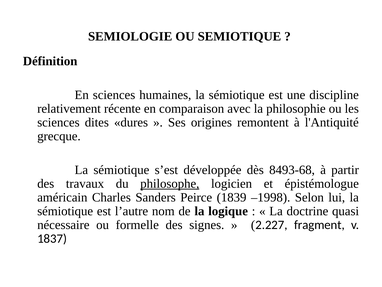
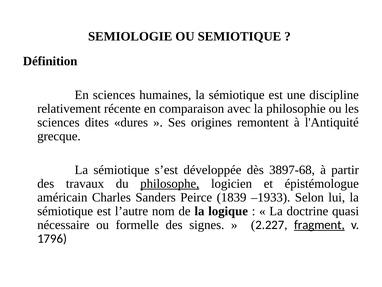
8493-68: 8493-68 -> 3897-68
–1998: –1998 -> –1933
fragment underline: none -> present
1837: 1837 -> 1796
